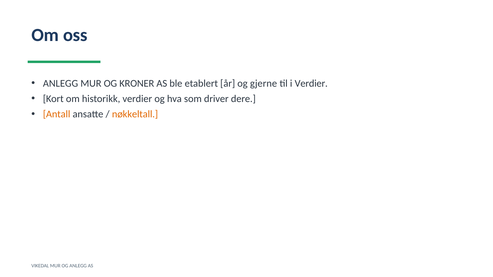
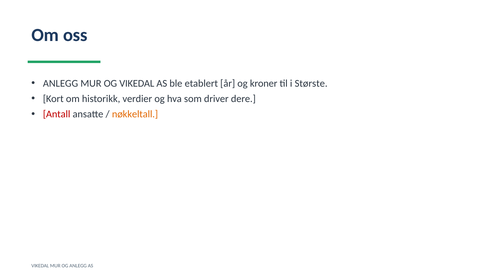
OG KRONER: KRONER -> VIKEDAL
gjerne: gjerne -> kroner
i Verdier: Verdier -> Største
Antall colour: orange -> red
